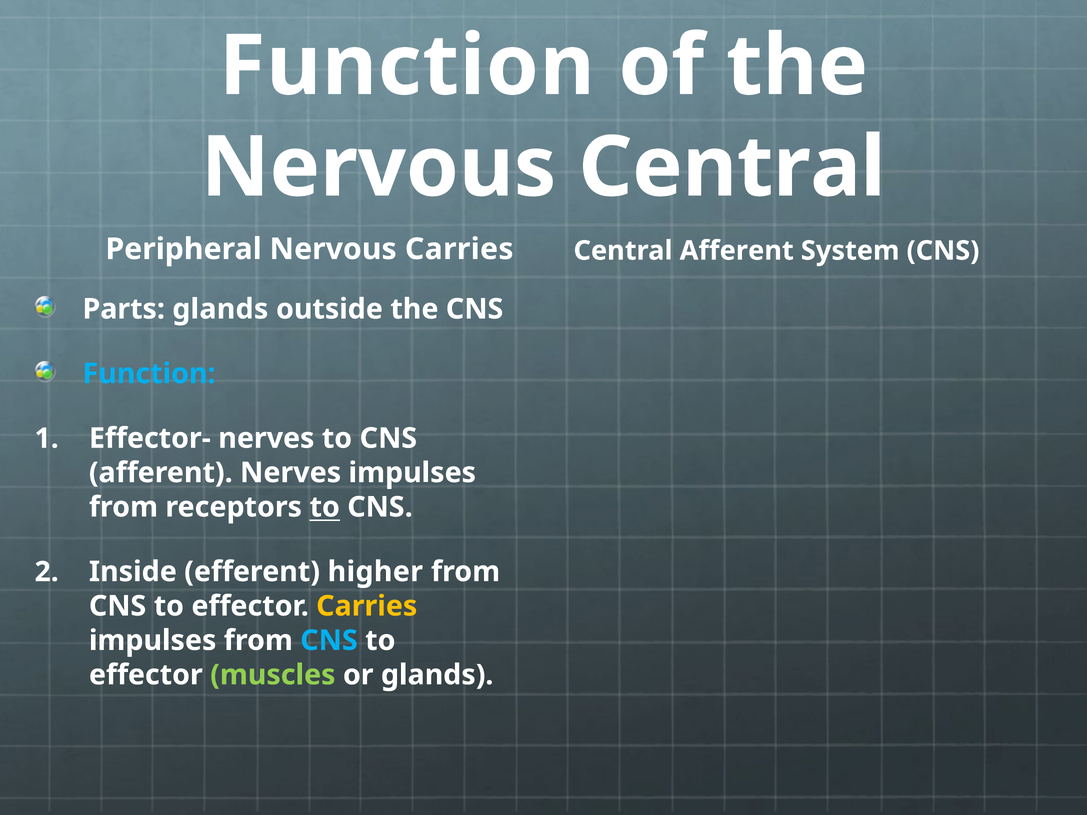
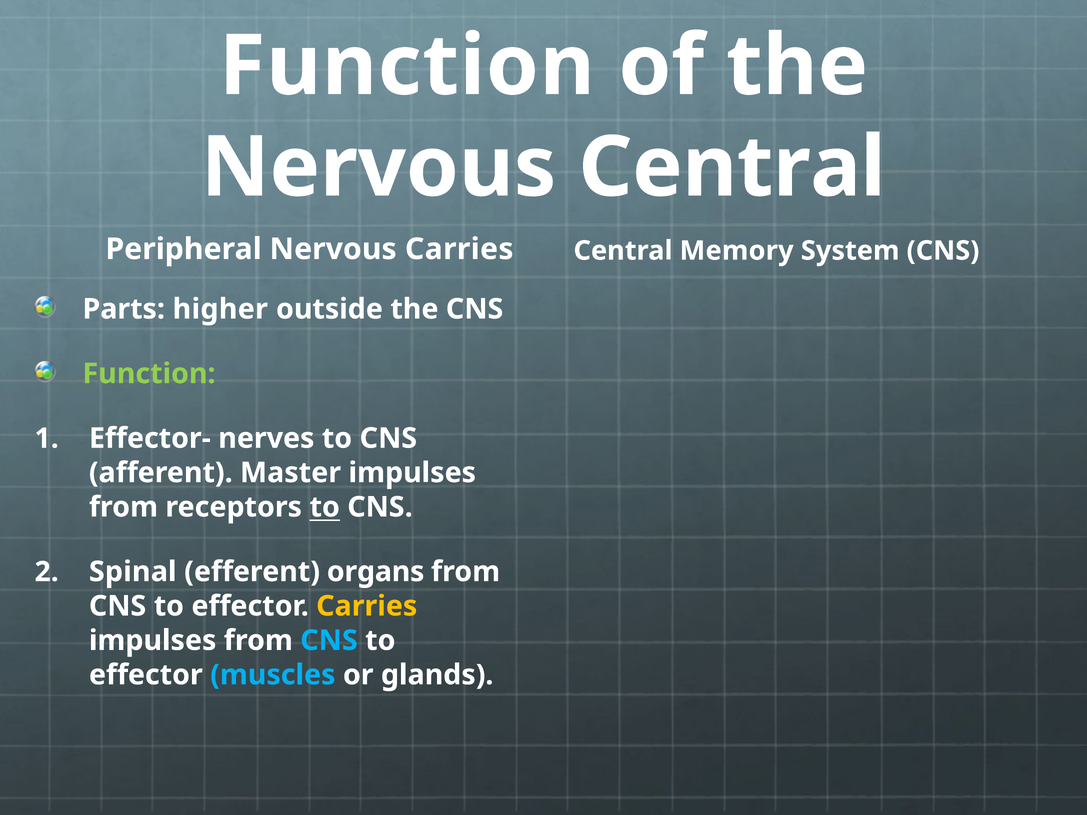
Central Afferent: Afferent -> Memory
Parts glands: glands -> higher
Function at (149, 374) colour: light blue -> light green
afferent Nerves: Nerves -> Master
Inside: Inside -> Spinal
higher: higher -> organs
muscles colour: light green -> light blue
